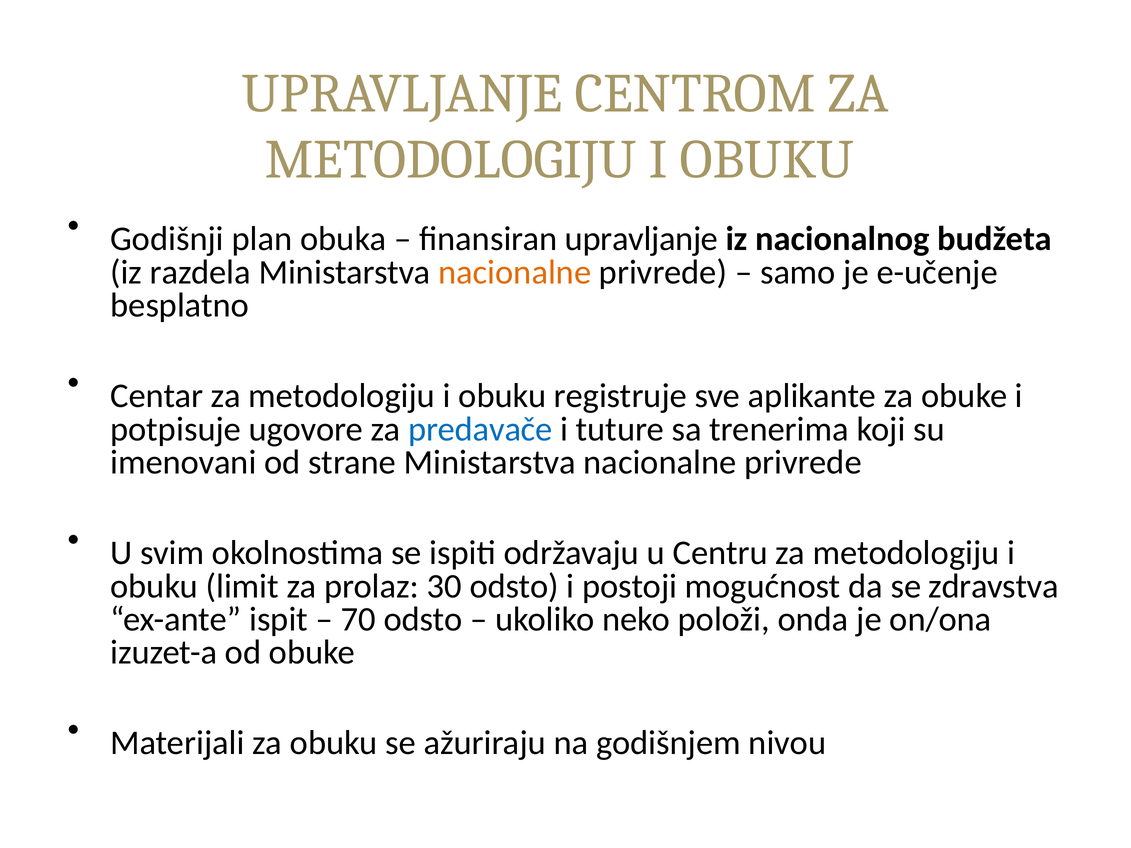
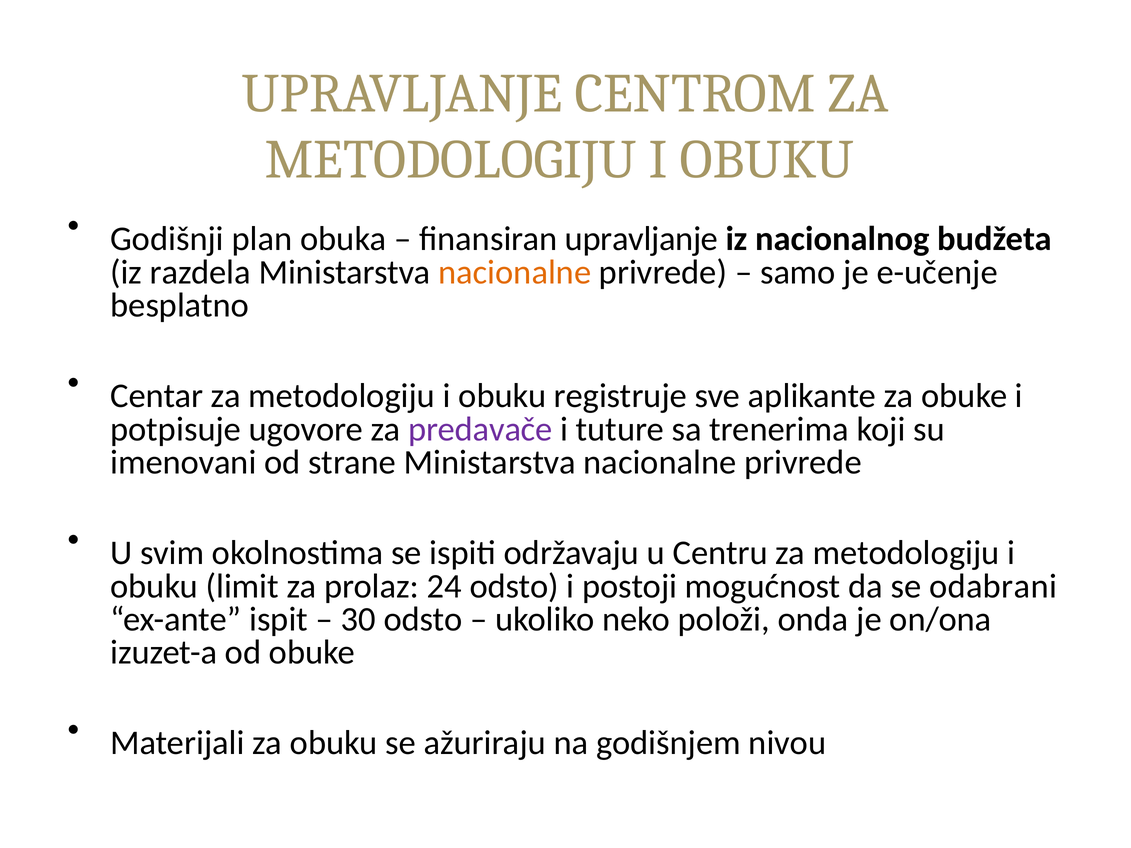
predavače colour: blue -> purple
30: 30 -> 24
zdravstva: zdravstva -> odabrani
70: 70 -> 30
